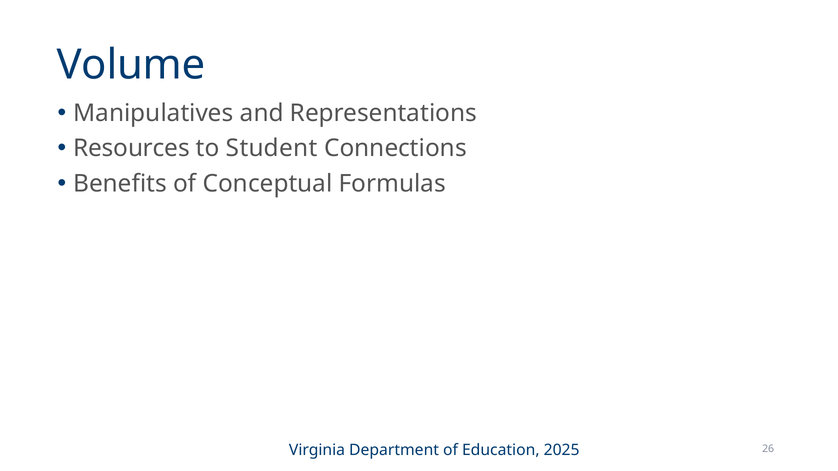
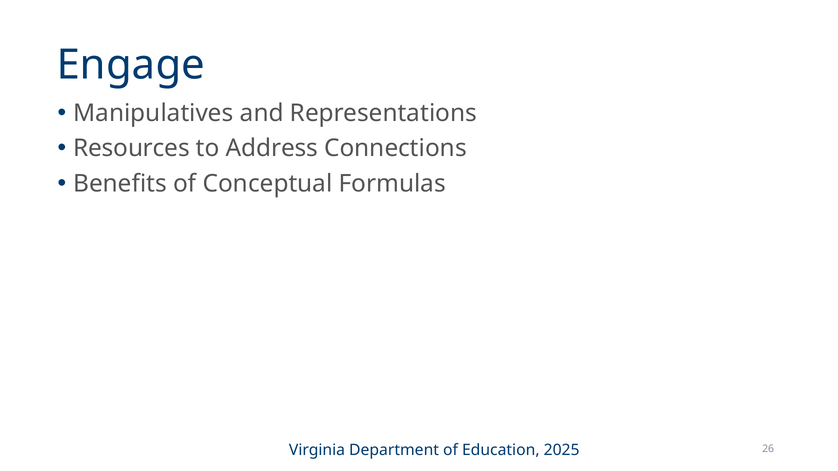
Volume: Volume -> Engage
Student: Student -> Address
